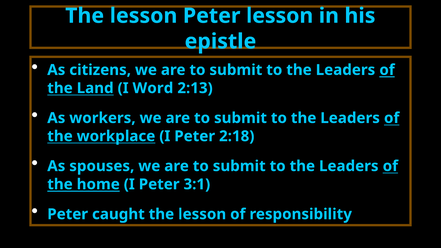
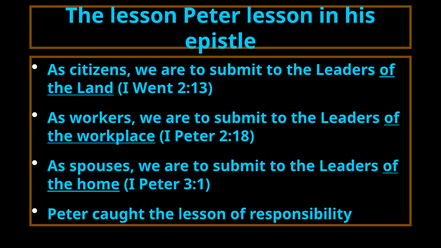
Word: Word -> Went
